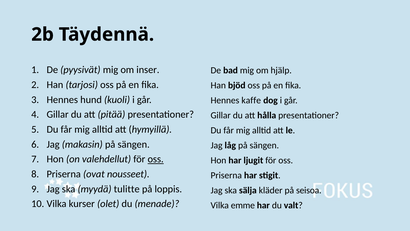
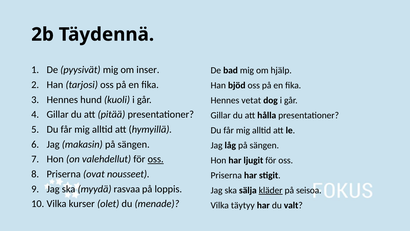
kaffe: kaffe -> vetat
tulitte: tulitte -> rasvaa
kläder underline: none -> present
emme: emme -> täytyy
